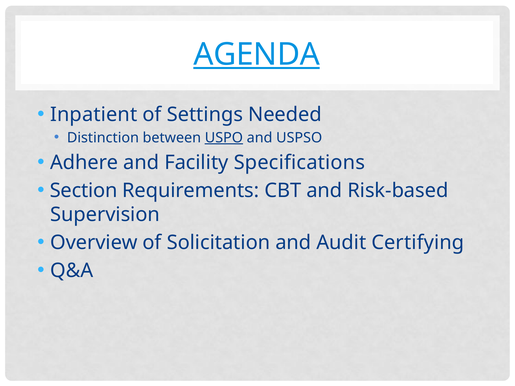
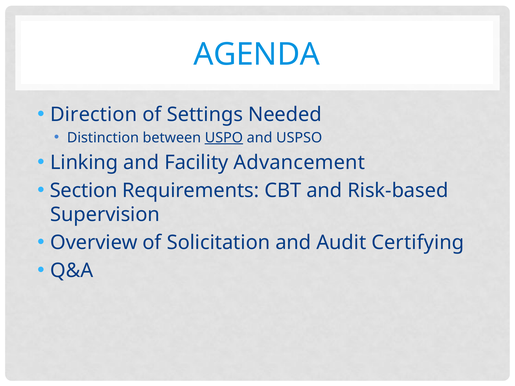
AGENDA underline: present -> none
Inpatient: Inpatient -> Direction
Adhere: Adhere -> Linking
Specifications: Specifications -> Advancement
